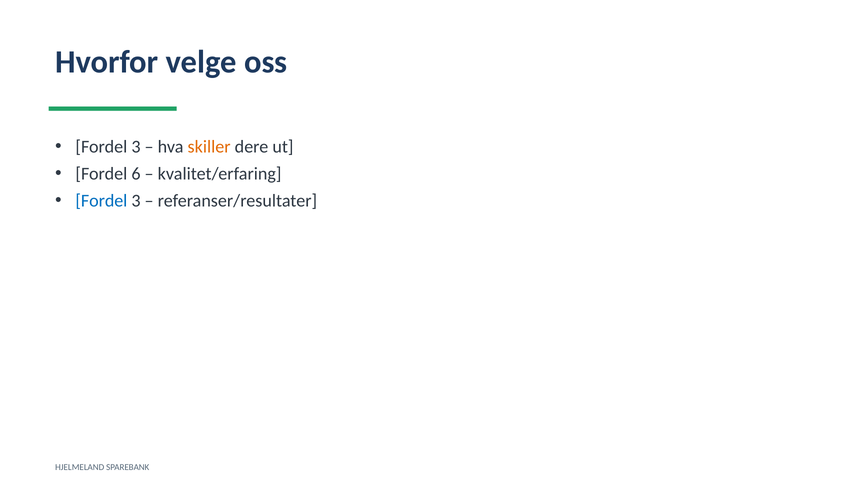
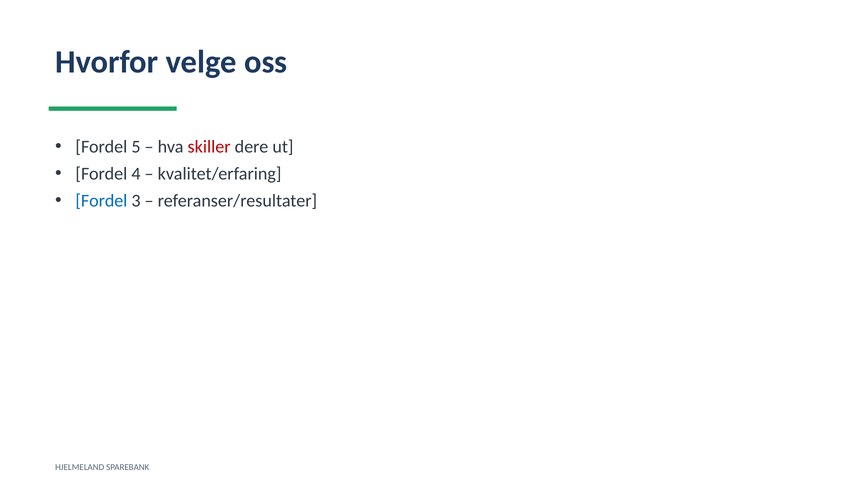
3 at (136, 147): 3 -> 5
skiller colour: orange -> red
6: 6 -> 4
